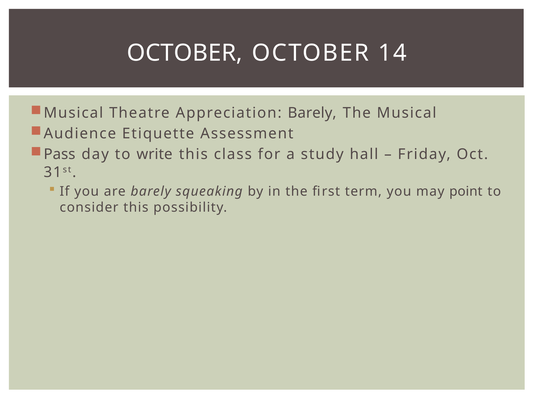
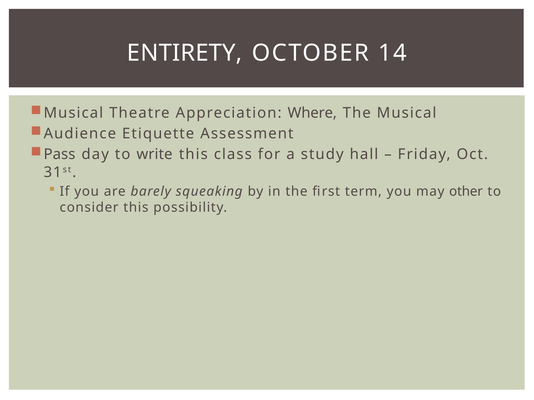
OCTOBER at (185, 53): OCTOBER -> ENTIRETY
Appreciation Barely: Barely -> Where
point: point -> other
